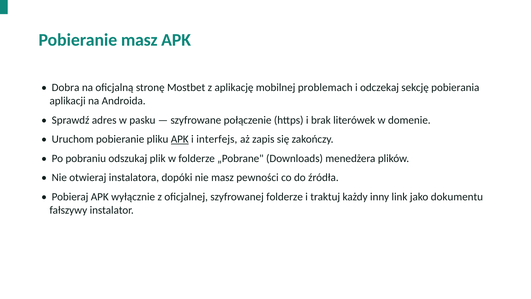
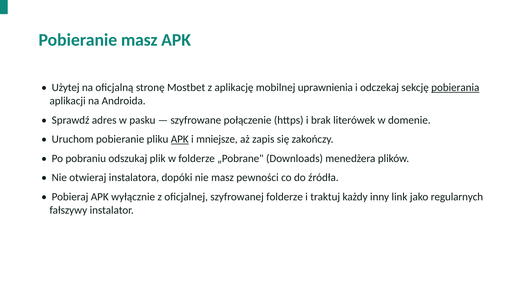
Dobra: Dobra -> Użytej
problemach: problemach -> uprawnienia
pobierania underline: none -> present
interfejs: interfejs -> mniejsze
dokumentu: dokumentu -> regularnych
